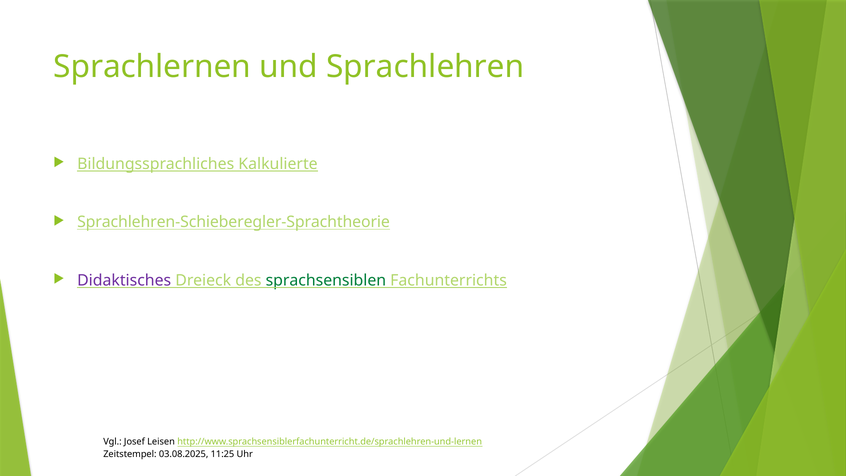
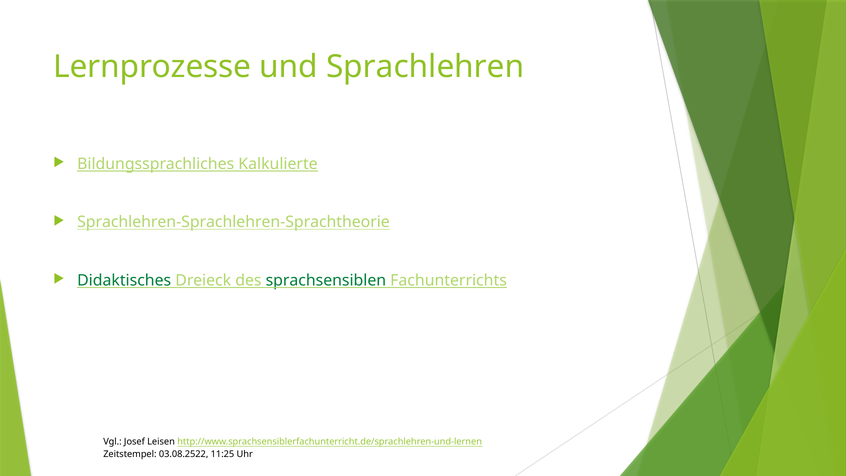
Sprachlernen: Sprachlernen -> Lernprozesse
Sprachlehren-Schieberegler-Sprachtheorie: Sprachlehren-Schieberegler-Sprachtheorie -> Sprachlehren-Sprachlehren-Sprachtheorie
Didaktisches colour: purple -> green
03.08.2025: 03.08.2025 -> 03.08.2522
